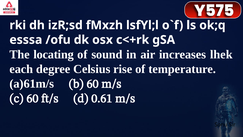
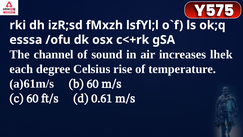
locating: locating -> channel
